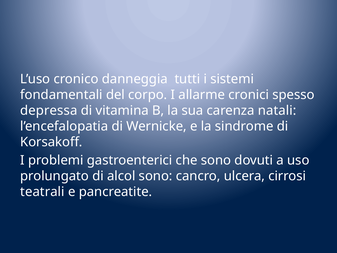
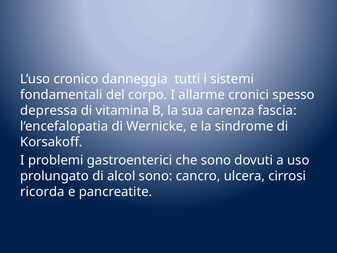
natali: natali -> fascia
teatrali: teatrali -> ricorda
